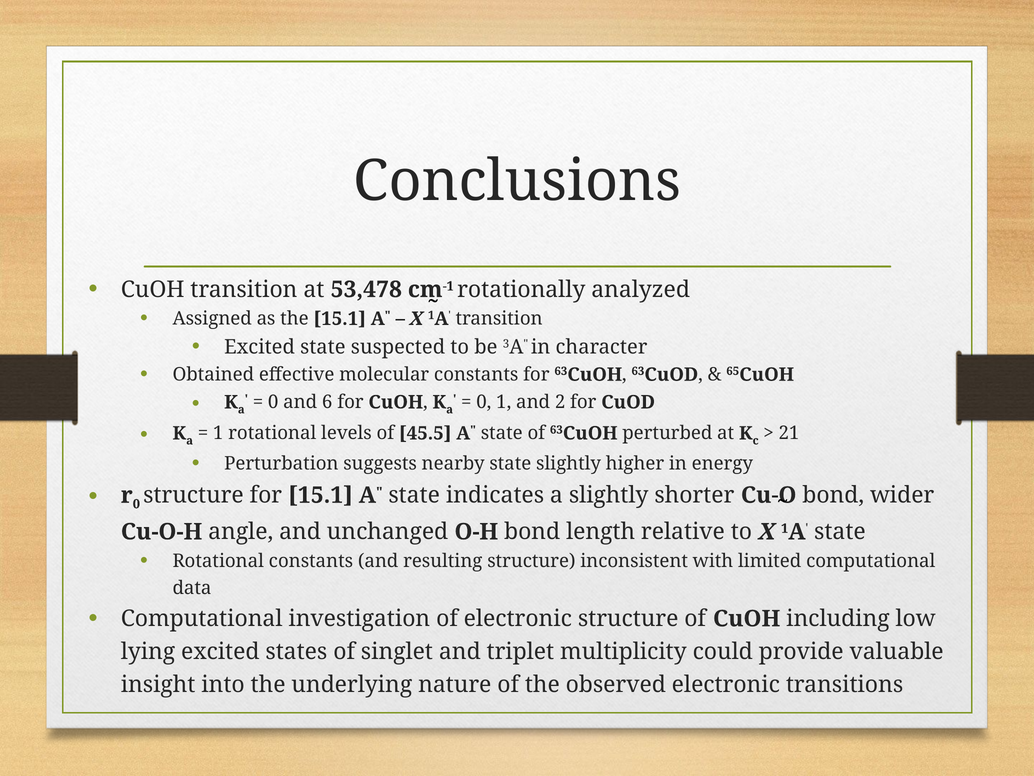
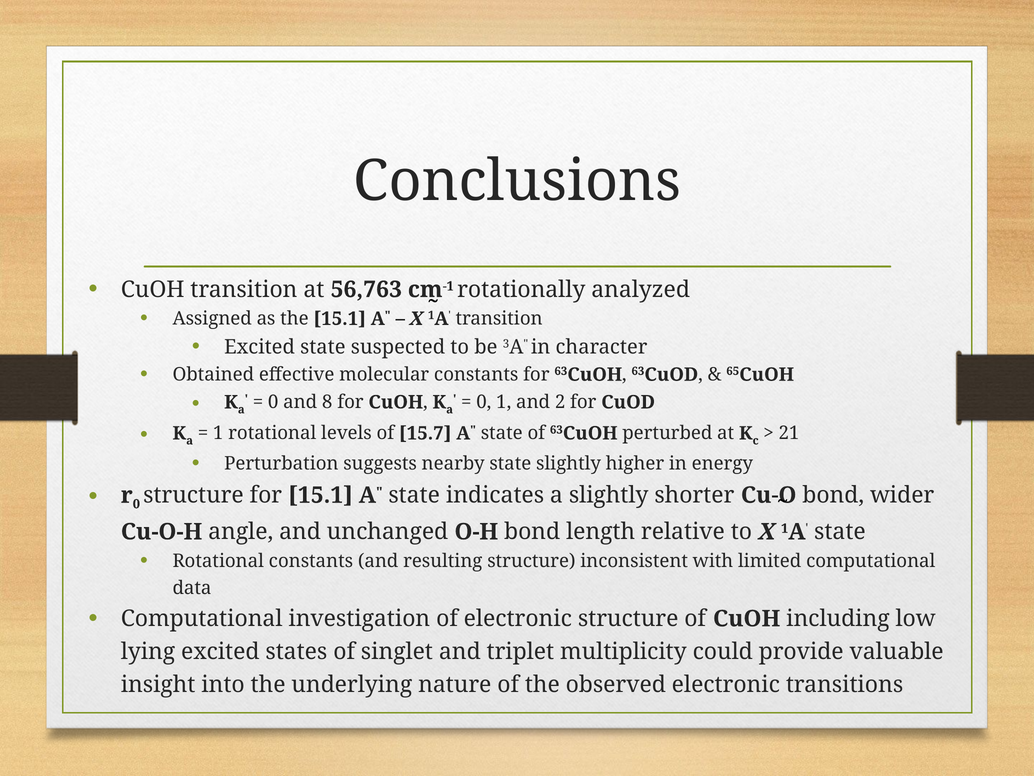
53,478: 53,478 -> 56,763
6: 6 -> 8
45.5: 45.5 -> 15.7
